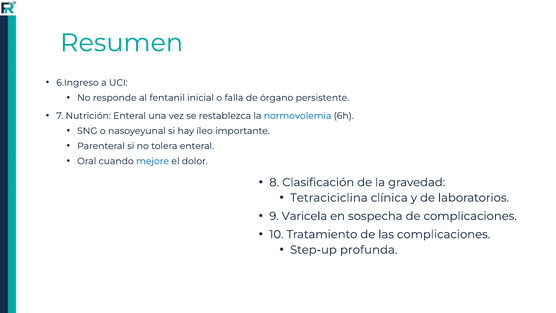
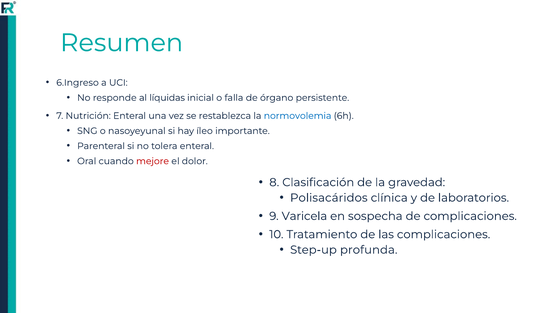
fentanil: fentanil -> líquidas
mejore colour: blue -> red
Tetraciciclina: Tetraciciclina -> Polisacáridos
